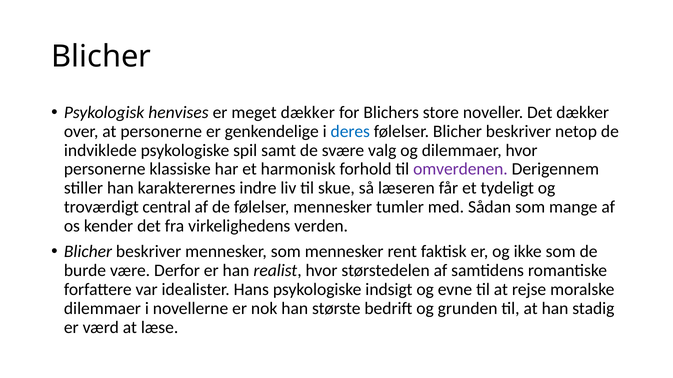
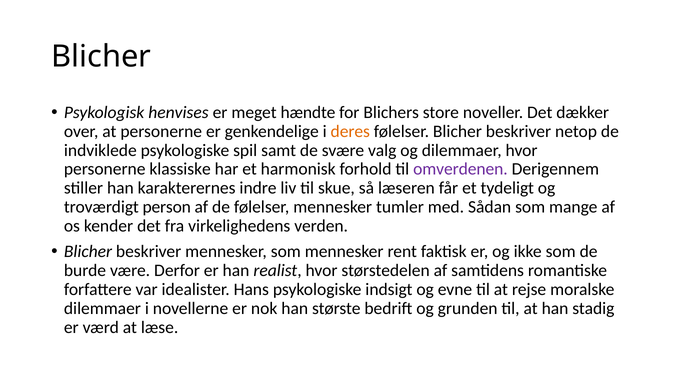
meget dækker: dækker -> hændte
deres colour: blue -> orange
central: central -> person
